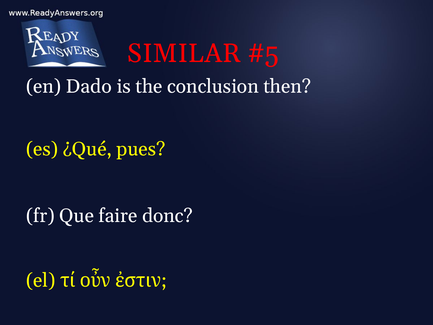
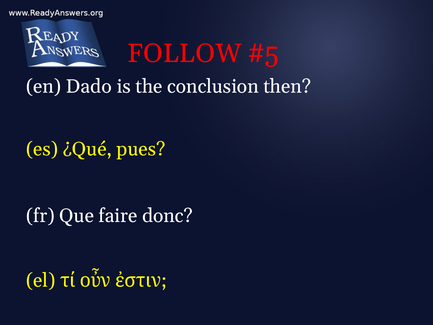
SIMILAR: SIMILAR -> FOLLOW
